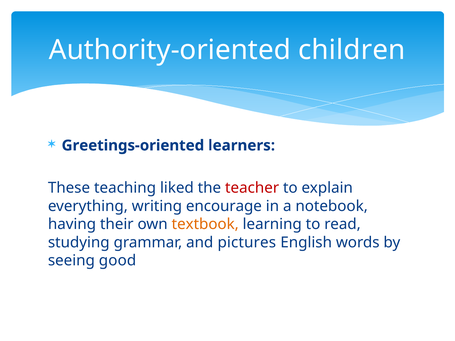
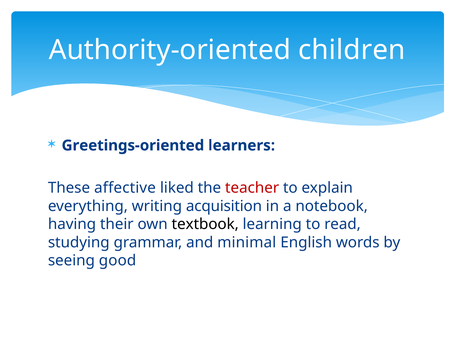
teaching: teaching -> affective
encourage: encourage -> acquisition
textbook colour: orange -> black
pictures: pictures -> minimal
